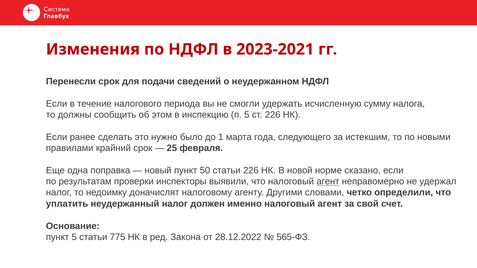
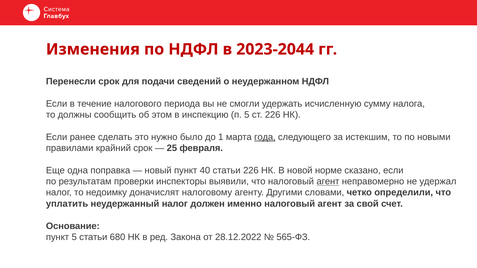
2023-2021: 2023-2021 -> 2023-2044
года underline: none -> present
50: 50 -> 40
775: 775 -> 680
